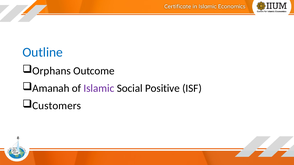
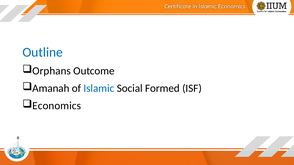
Islamic colour: purple -> blue
Positive: Positive -> Formed
Customers: Customers -> Economics
